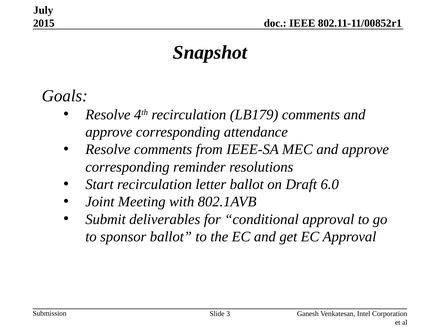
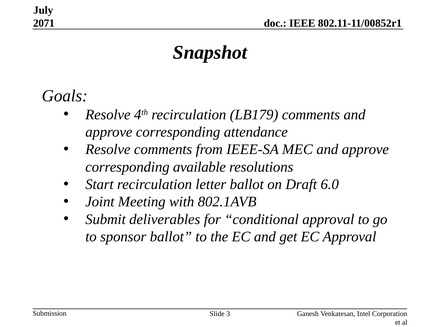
2015: 2015 -> 2071
reminder: reminder -> available
